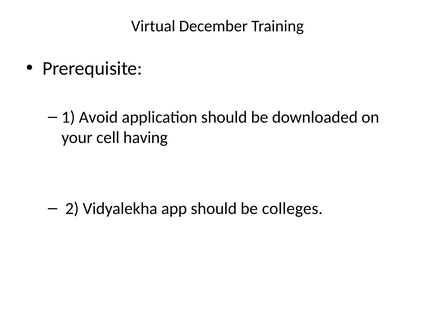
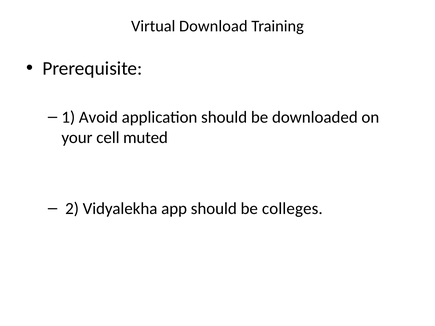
December: December -> Download
having: having -> muted
